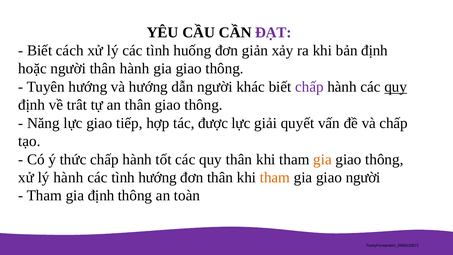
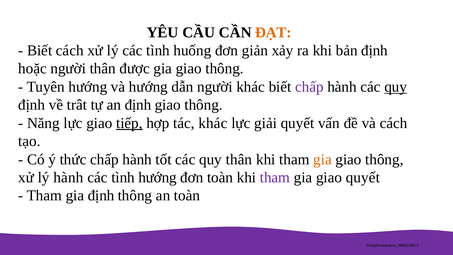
ĐẠT colour: purple -> orange
thân hành: hành -> được
an thân: thân -> định
tiếp underline: none -> present
tác được: được -> khác
và chấp: chấp -> cách
đơn thân: thân -> toàn
tham at (275, 177) colour: orange -> purple
giao người: người -> quyết
